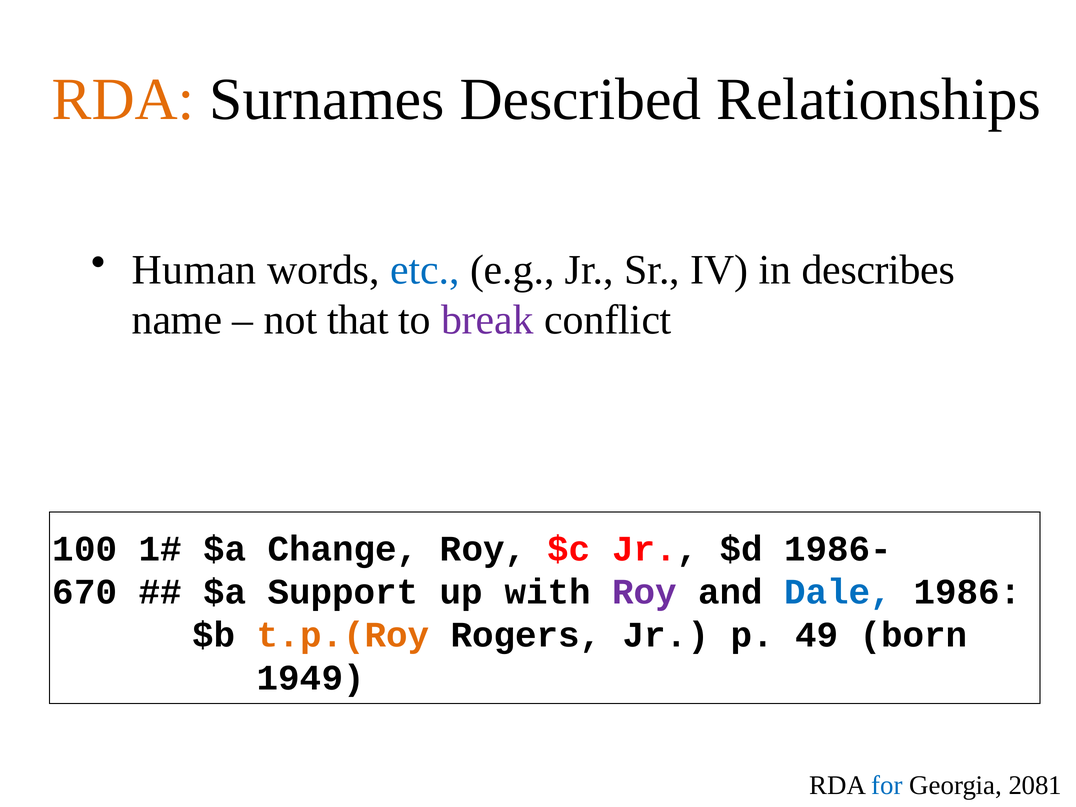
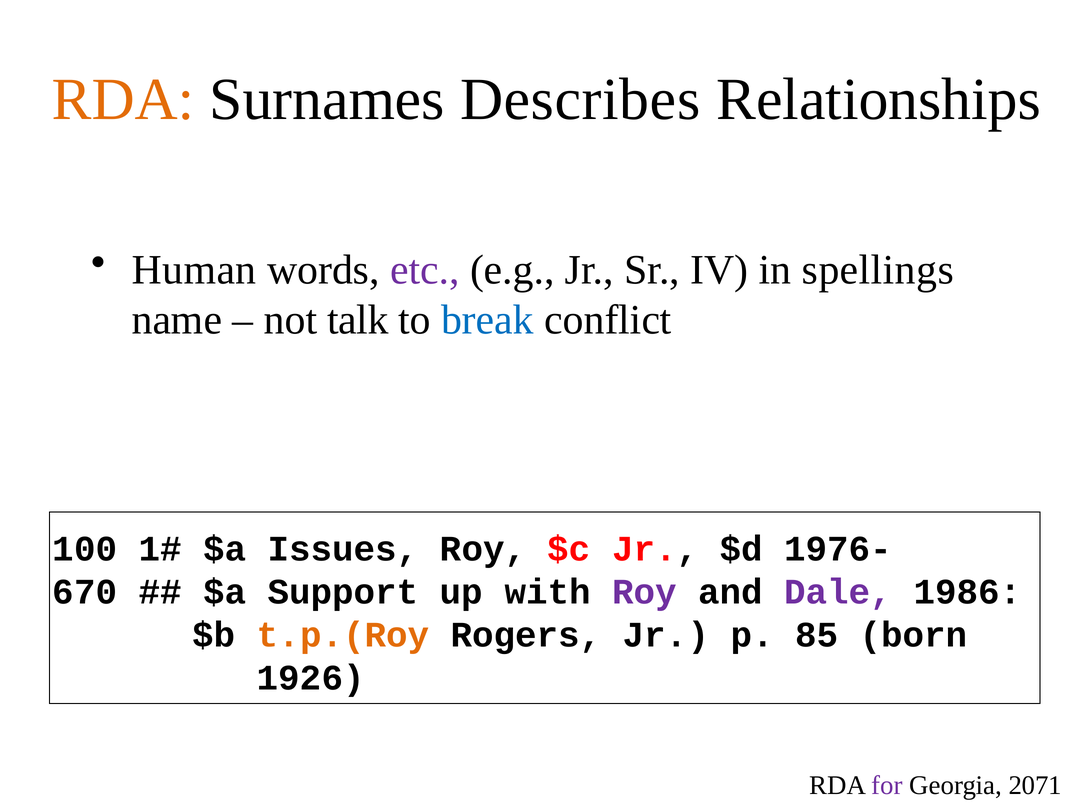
Described: Described -> Describes
etc colour: blue -> purple
describes: describes -> spellings
that: that -> talk
break colour: purple -> blue
Change: Change -> Issues
1986-: 1986- -> 1976-
Dale colour: blue -> purple
49: 49 -> 85
1949: 1949 -> 1926
for colour: blue -> purple
2081: 2081 -> 2071
